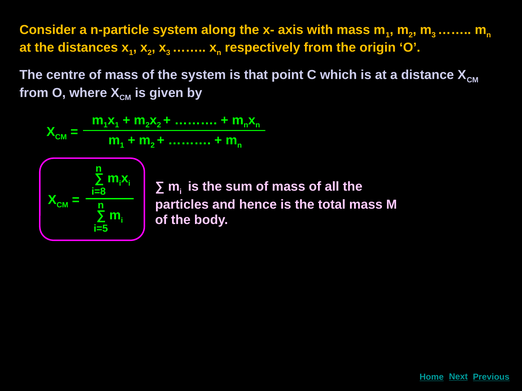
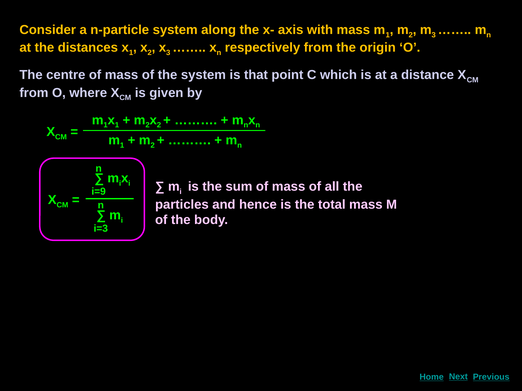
i=8: i=8 -> i=9
i=5: i=5 -> i=3
